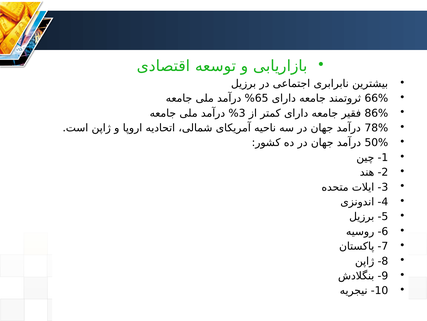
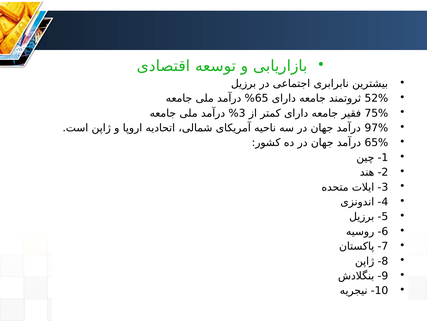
66%: 66% -> 52%
86%: 86% -> 75%
78%: 78% -> 97%
50%: 50% -> 65%
